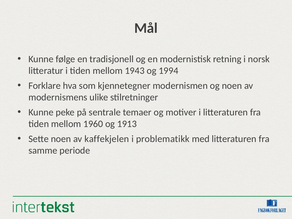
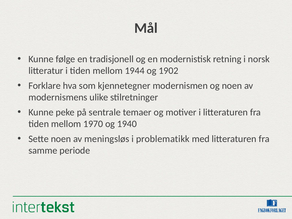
1943: 1943 -> 1944
1994: 1994 -> 1902
1960: 1960 -> 1970
1913: 1913 -> 1940
kaffekjelen: kaffekjelen -> meningsløs
